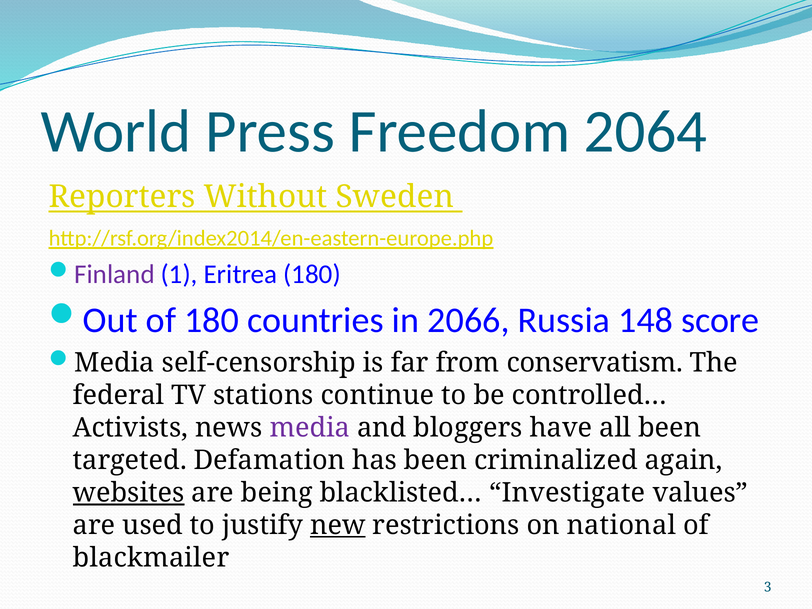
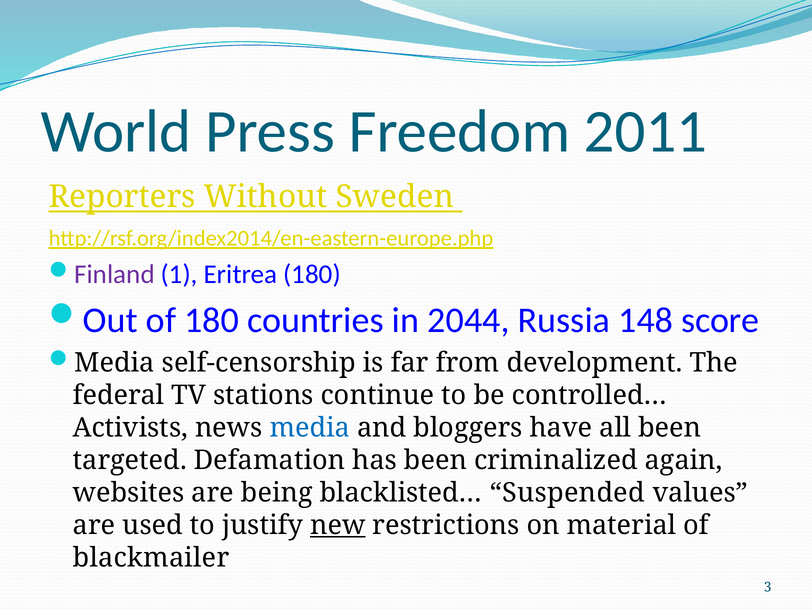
2064: 2064 -> 2011
2066: 2066 -> 2044
conservatism: conservatism -> development
media at (310, 428) colour: purple -> blue
websites underline: present -> none
Investigate: Investigate -> Suspended
national: national -> material
